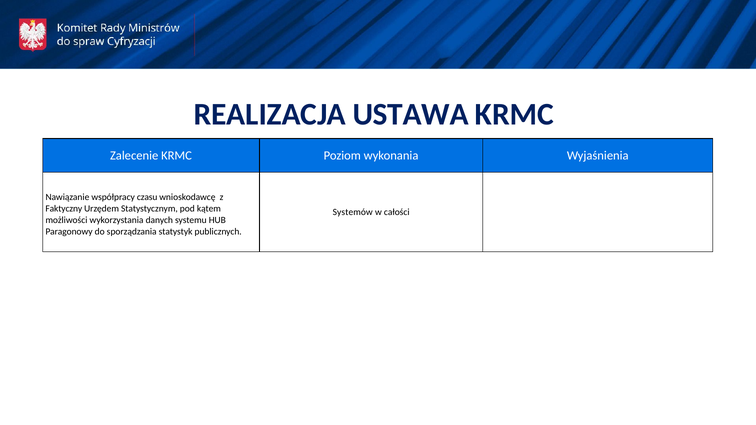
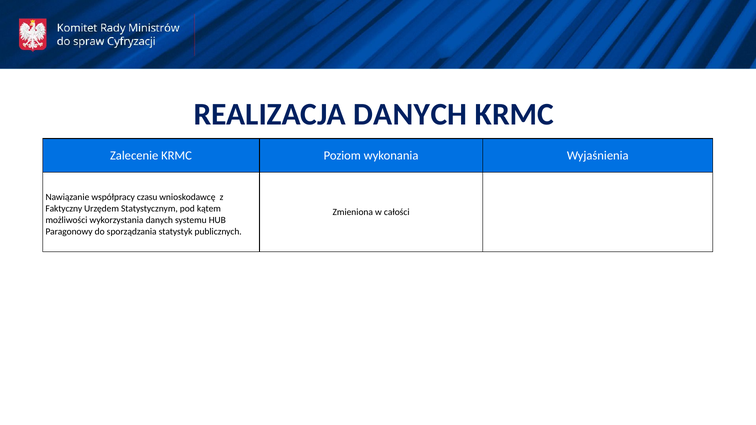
REALIZACJA USTAWA: USTAWA -> DANYCH
Systemów: Systemów -> Zmieniona
